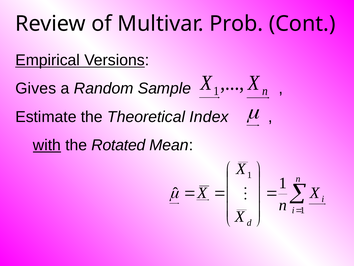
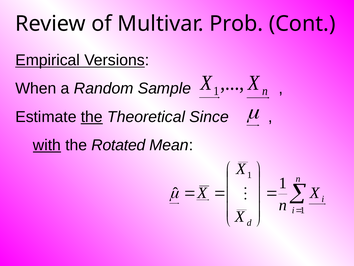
Gives: Gives -> When
the at (92, 117) underline: none -> present
Index: Index -> Since
